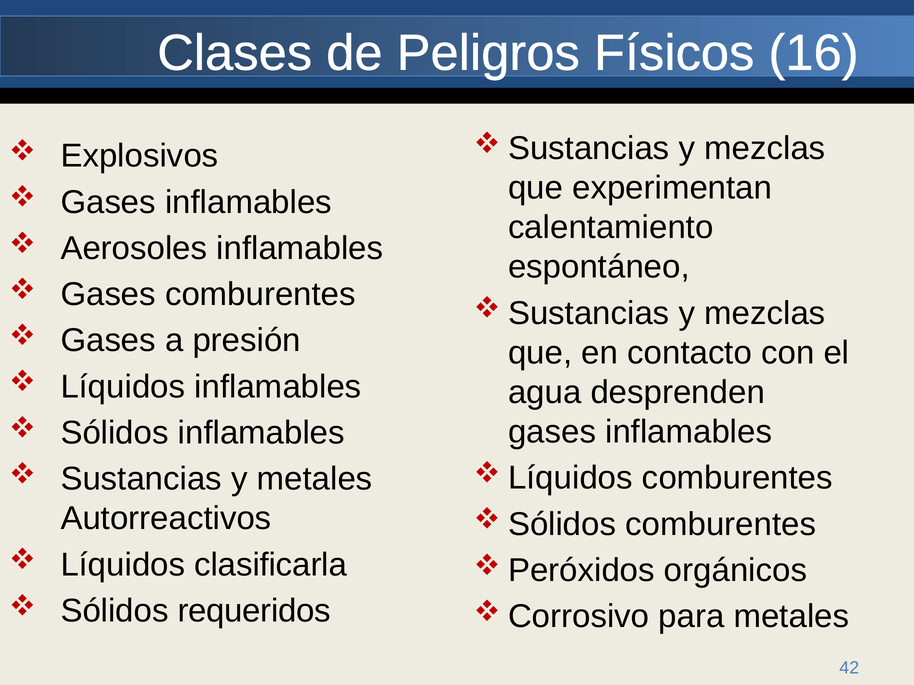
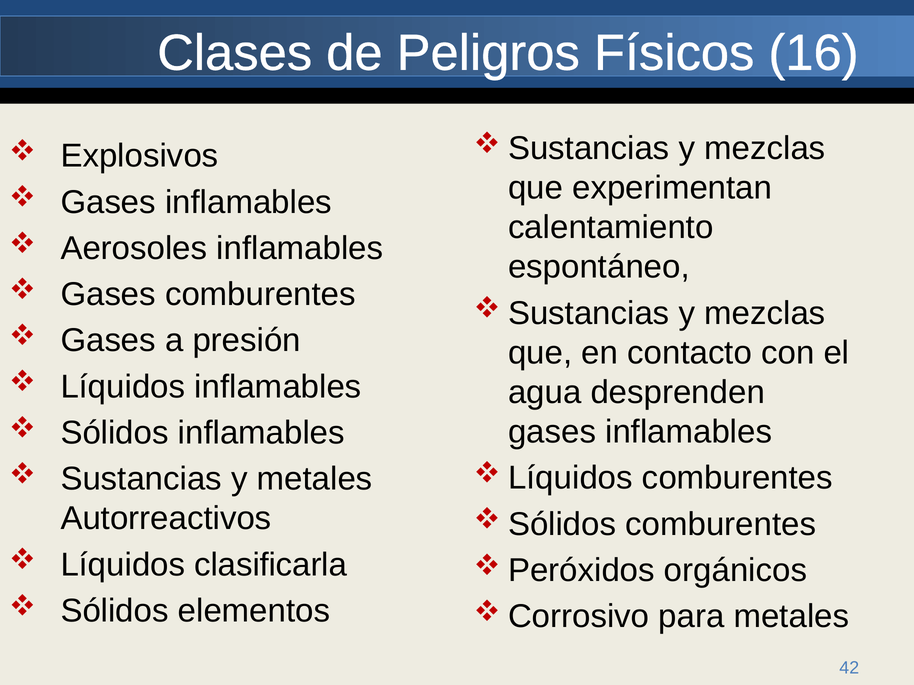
requeridos: requeridos -> elementos
